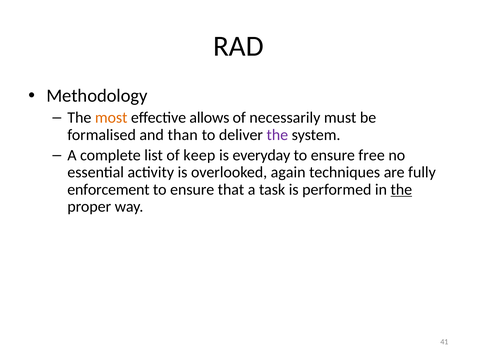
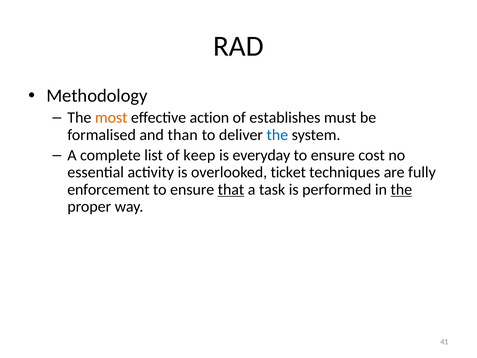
allows: allows -> action
necessarily: necessarily -> establishes
the at (277, 135) colour: purple -> blue
free: free -> cost
again: again -> ticket
that underline: none -> present
